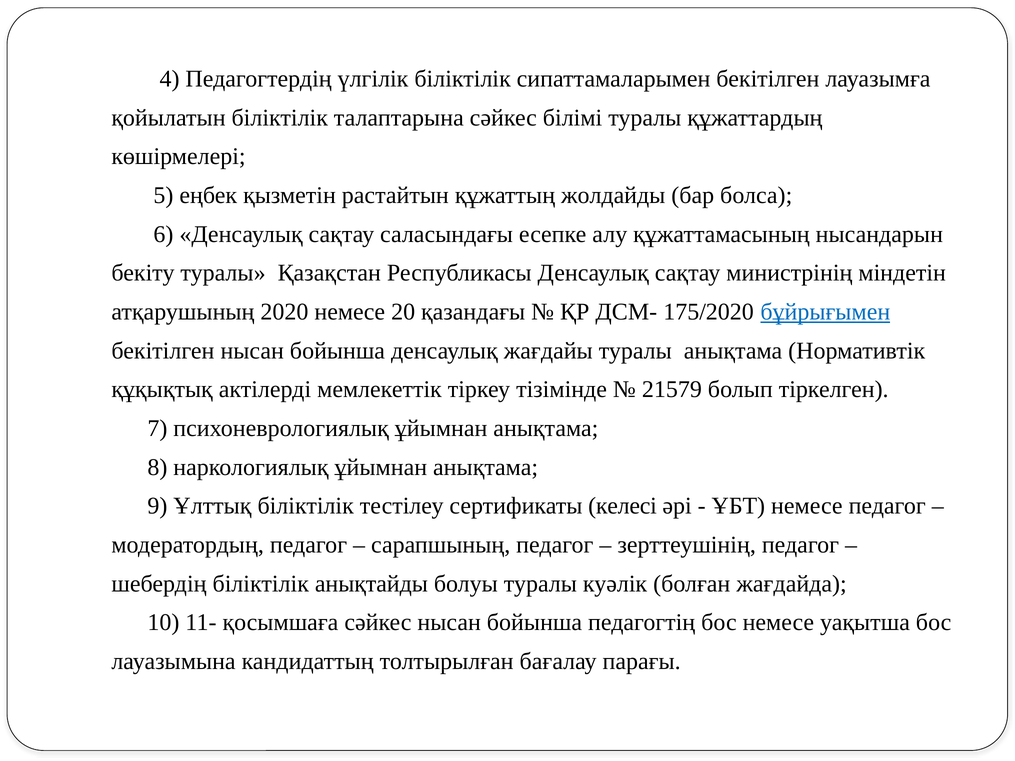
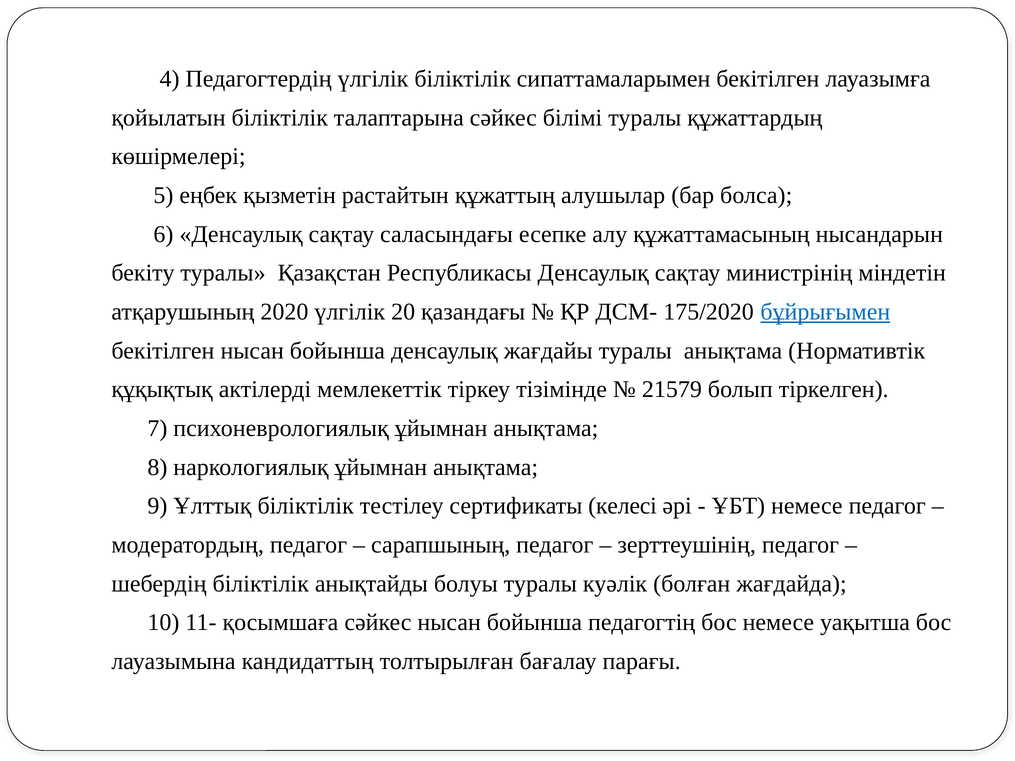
жолдайды: жолдайды -> алушылар
2020 немесе: немесе -> үлгілік
